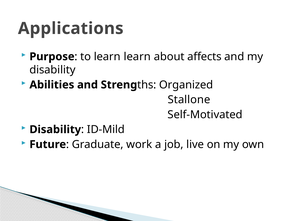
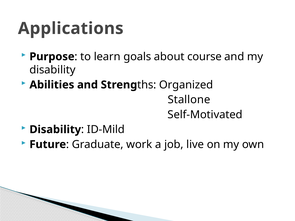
learn learn: learn -> goals
affects: affects -> course
